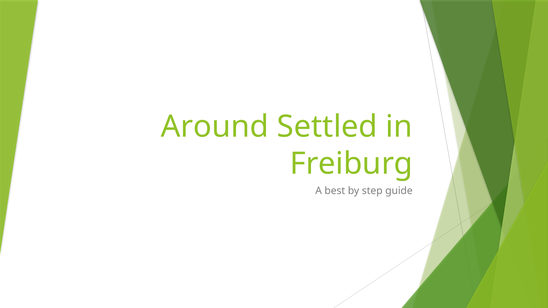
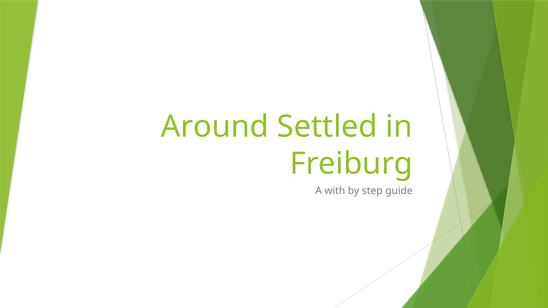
best: best -> with
